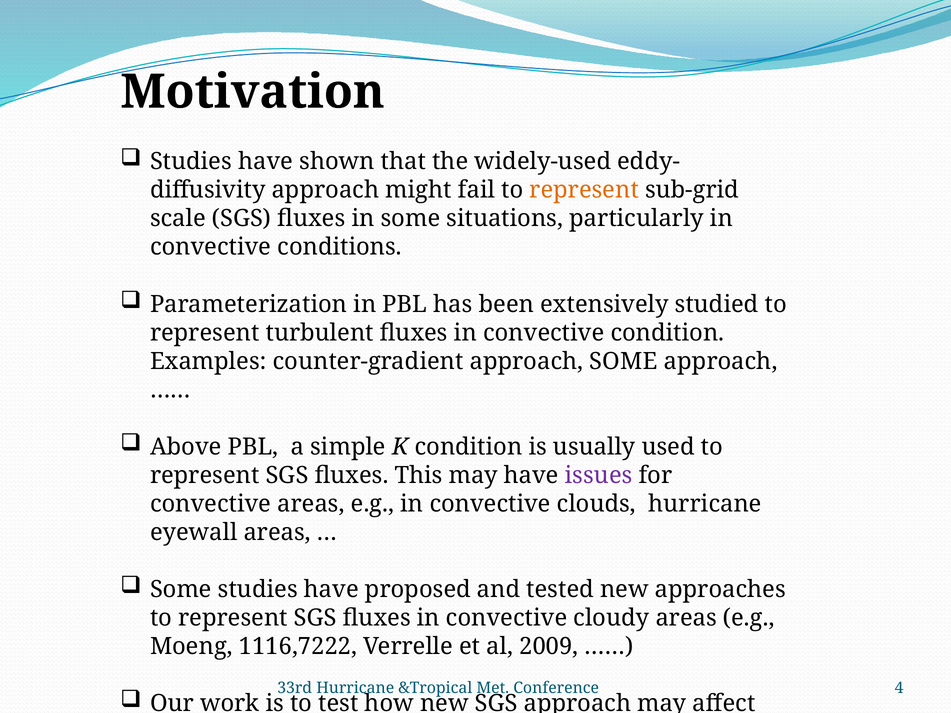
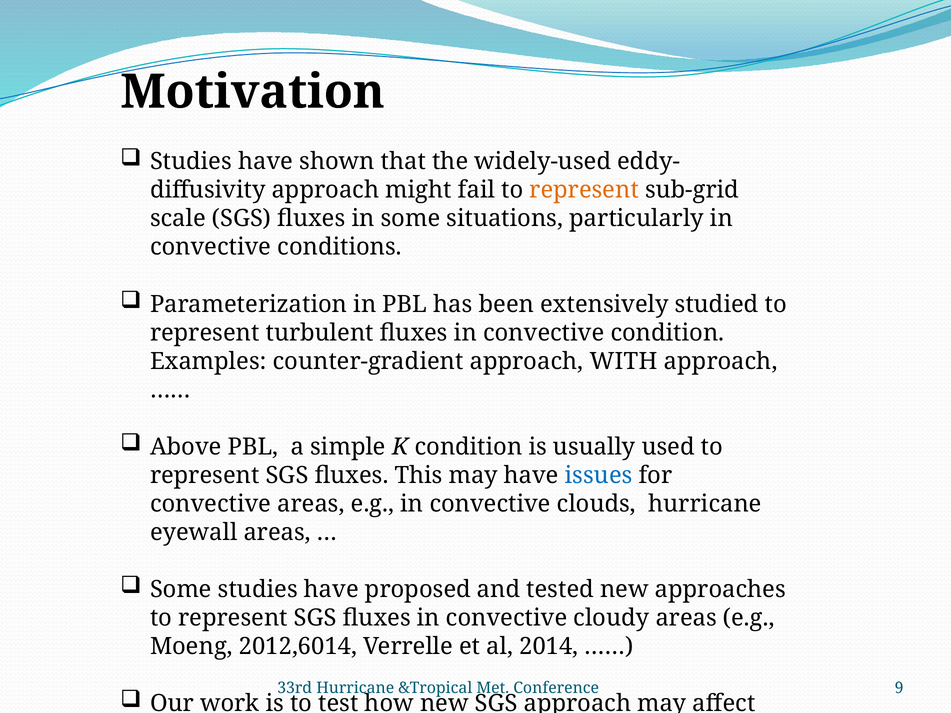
approach SOME: SOME -> WITH
issues colour: purple -> blue
1116,7222: 1116,7222 -> 2012,6014
2009: 2009 -> 2014
4: 4 -> 9
